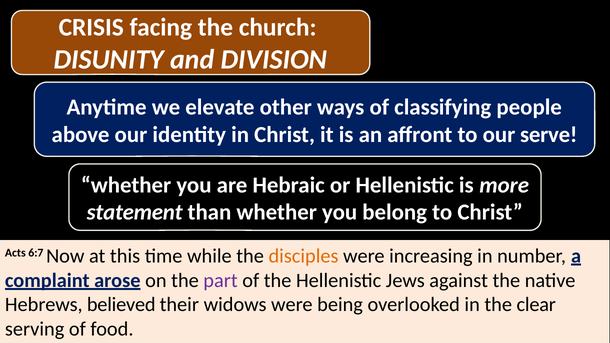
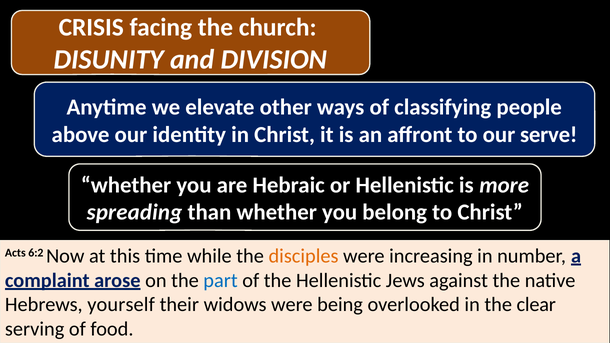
statement: statement -> spreading
6:7: 6:7 -> 6:2
part colour: purple -> blue
believed: believed -> yourself
